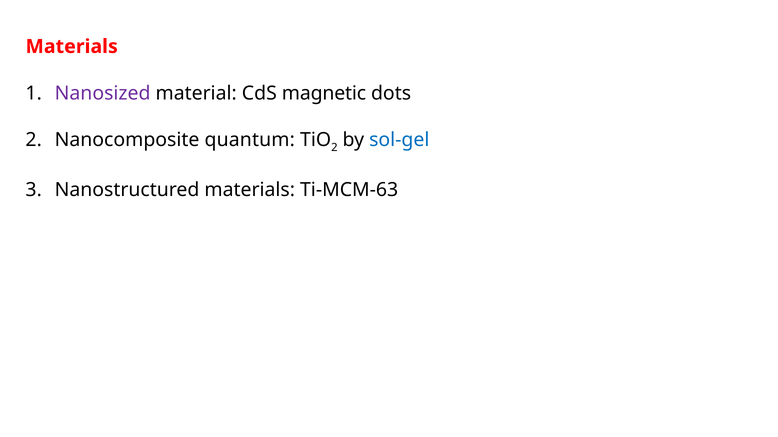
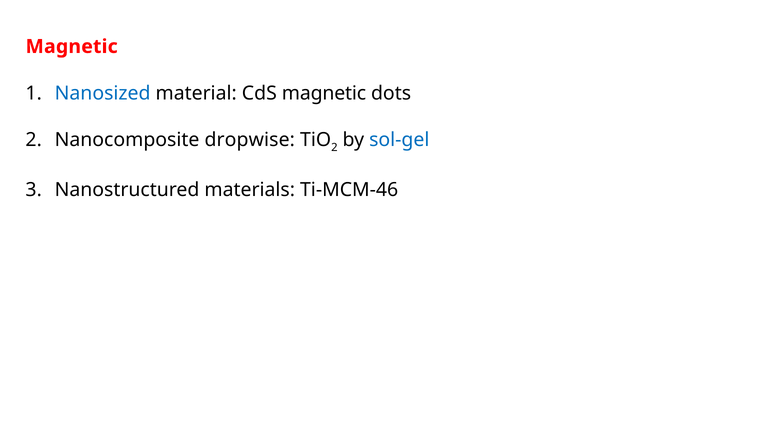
Materials at (72, 47): Materials -> Magnetic
Nanosized colour: purple -> blue
quantum: quantum -> dropwise
Ti-MCM-63: Ti-MCM-63 -> Ti-MCM-46
